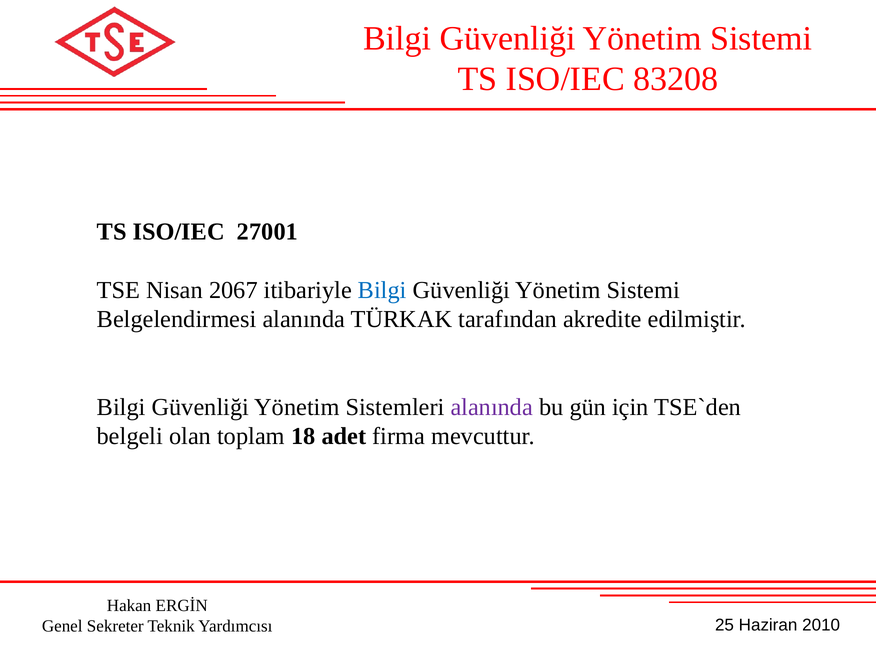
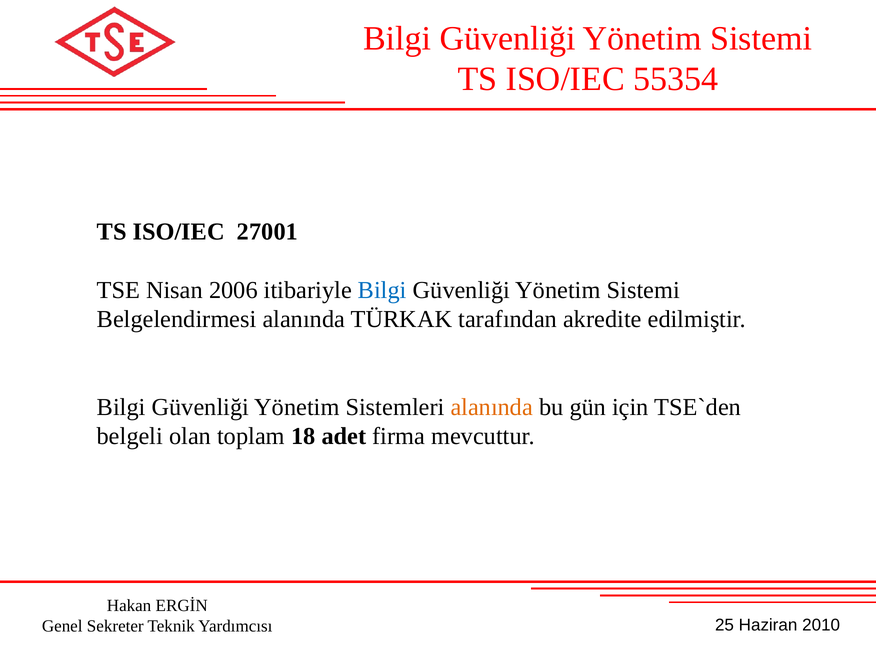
83208: 83208 -> 55354
2067: 2067 -> 2006
alanında at (492, 407) colour: purple -> orange
